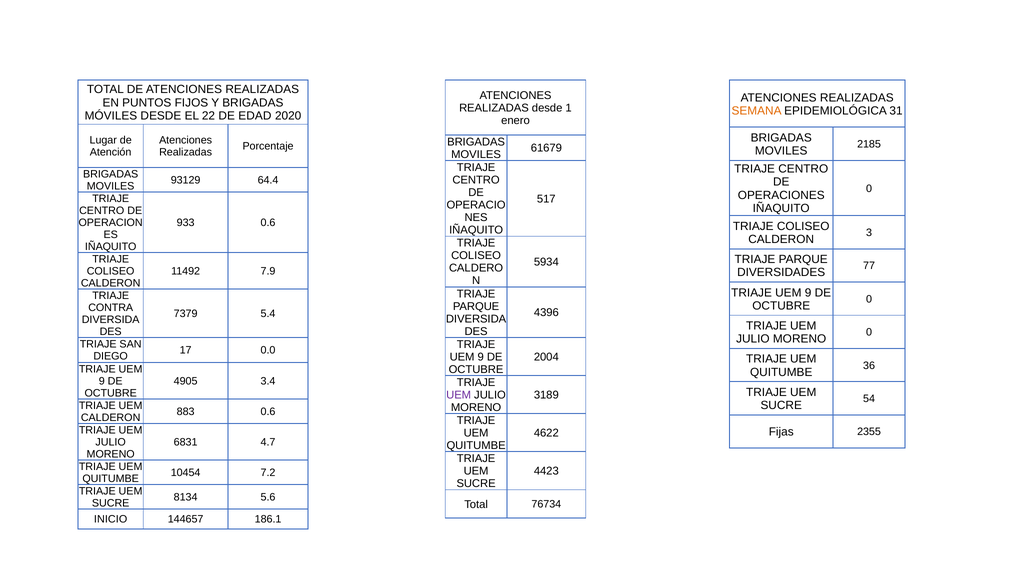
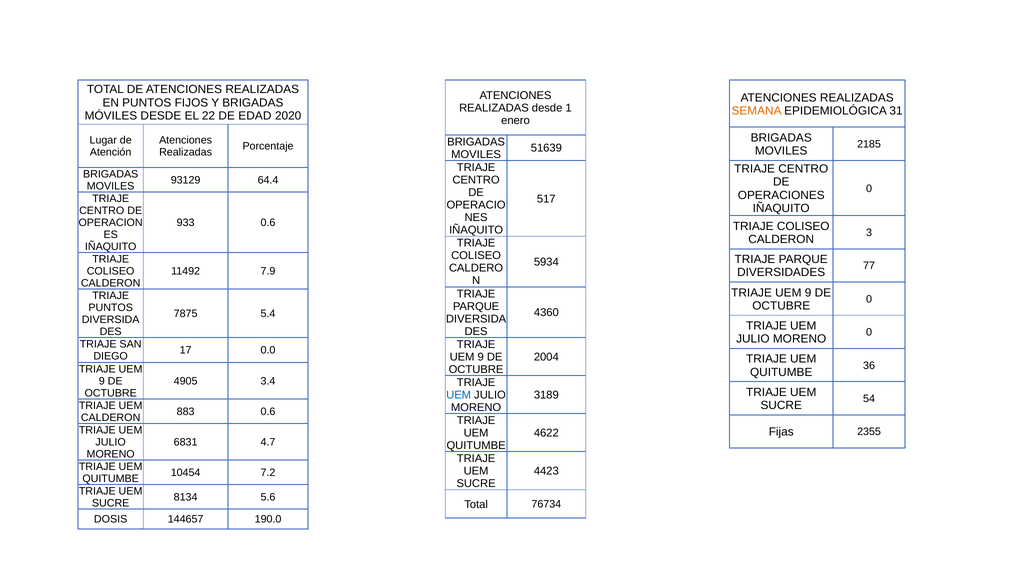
61679: 61679 -> 51639
CONTRA at (111, 307): CONTRA -> PUNTOS
4396: 4396 -> 4360
7379: 7379 -> 7875
UEM at (459, 395) colour: purple -> blue
INICIO: INICIO -> DOSIS
186.1: 186.1 -> 190.0
